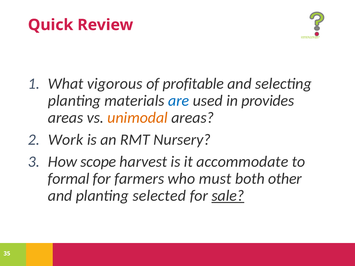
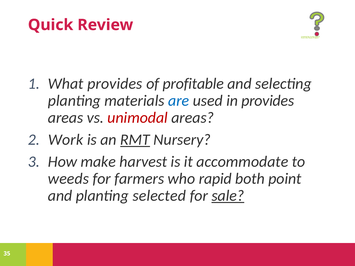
What vigorous: vigorous -> provides
unimodal colour: orange -> red
RMT underline: none -> present
scope: scope -> make
formal: formal -> weeds
must: must -> rapid
other: other -> point
